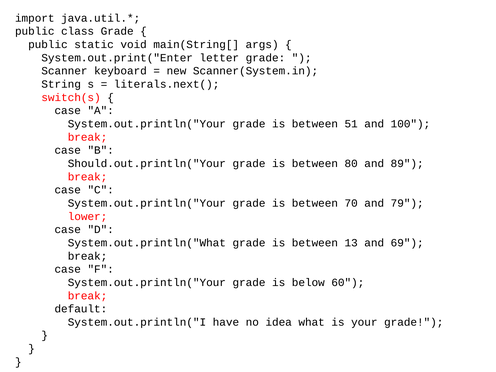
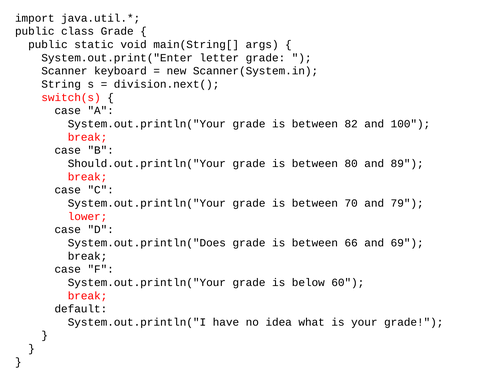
literals.next(: literals.next( -> division.next(
51: 51 -> 82
System.out.println("What: System.out.println("What -> System.out.println("Does
13: 13 -> 66
